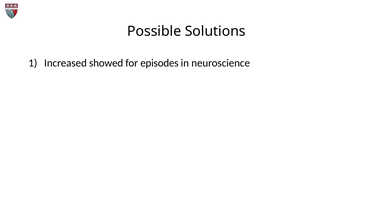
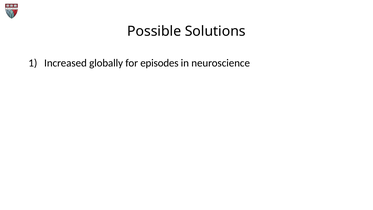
showed: showed -> globally
